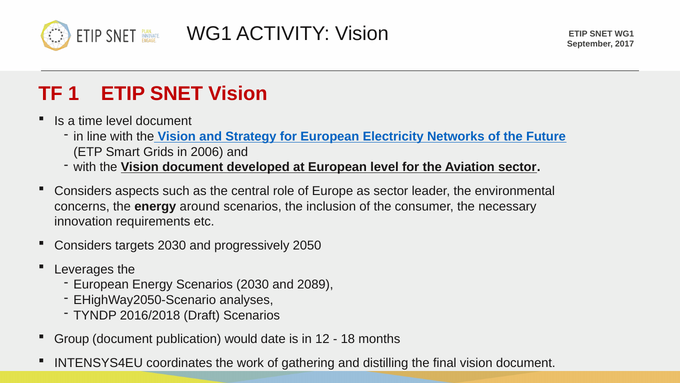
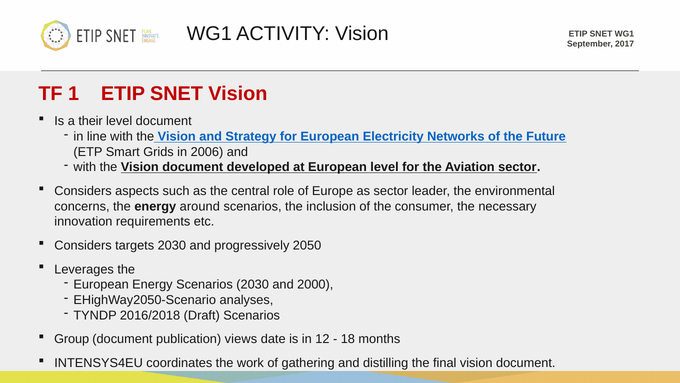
time: time -> their
2089: 2089 -> 2000
would: would -> views
